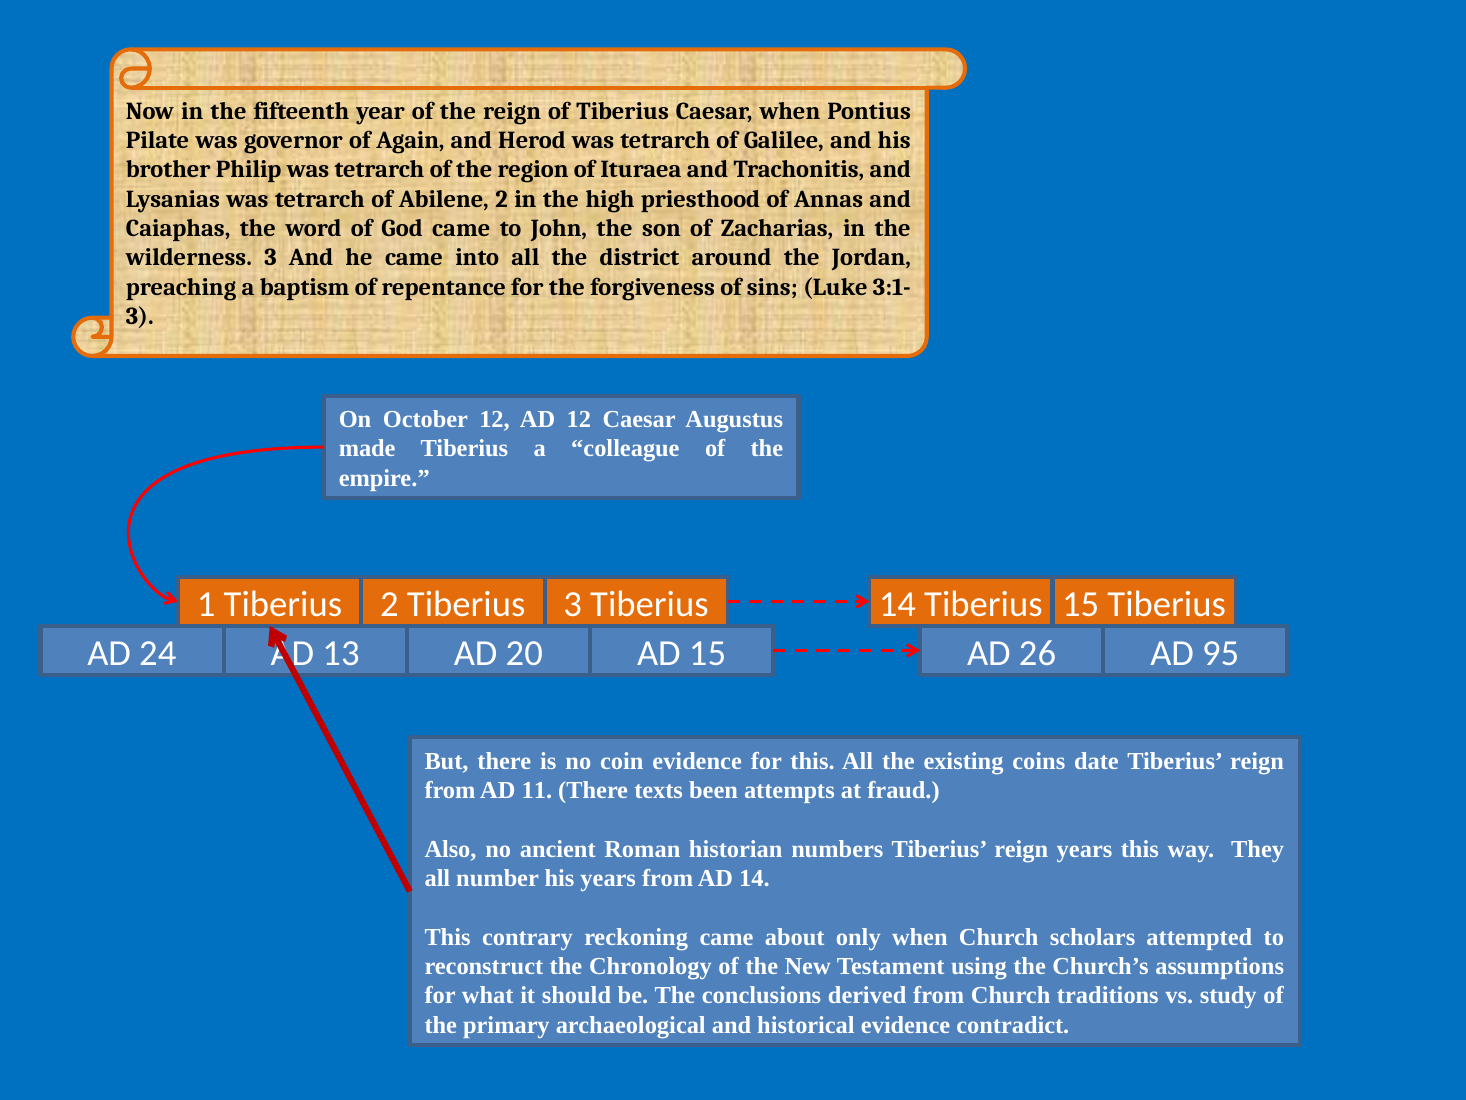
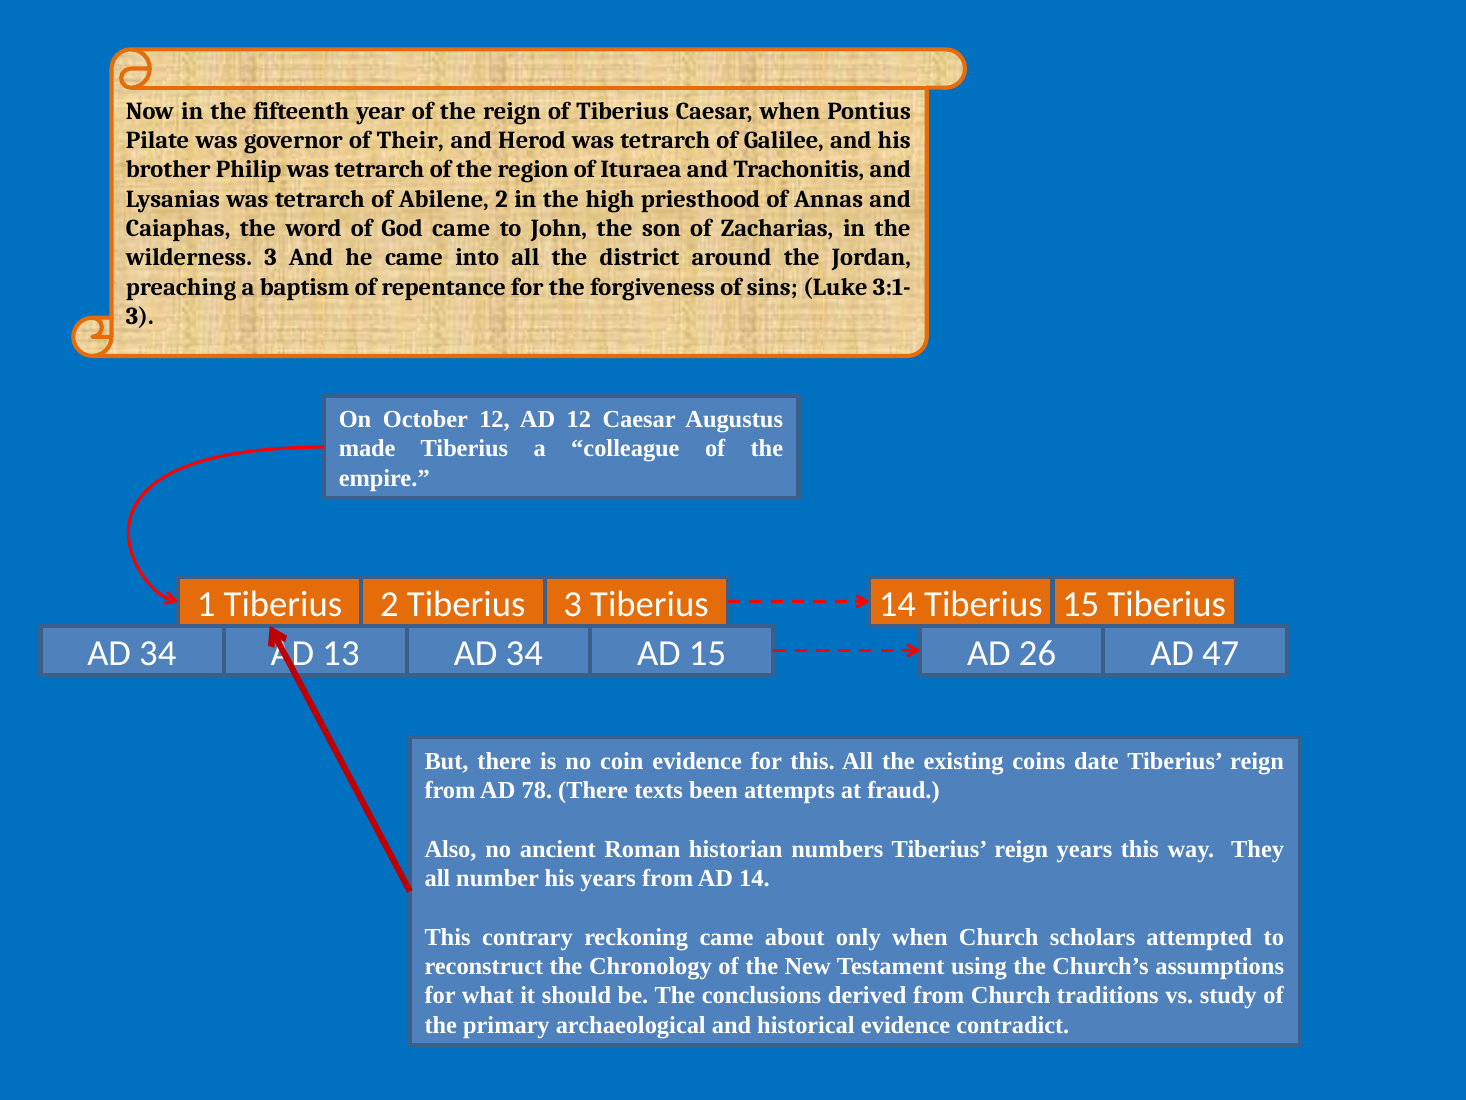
Again: Again -> Their
24 at (158, 653): 24 -> 34
20 at (524, 653): 20 -> 34
95: 95 -> 47
11: 11 -> 78
